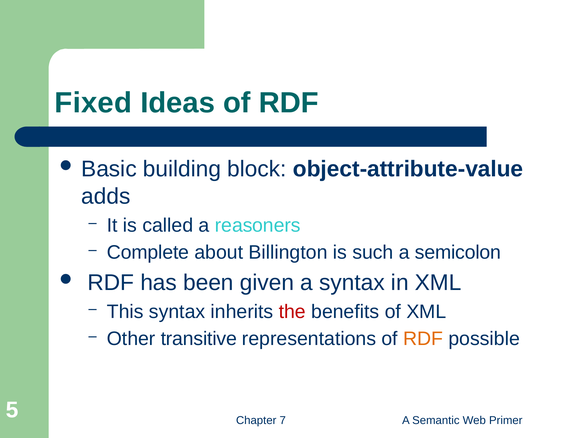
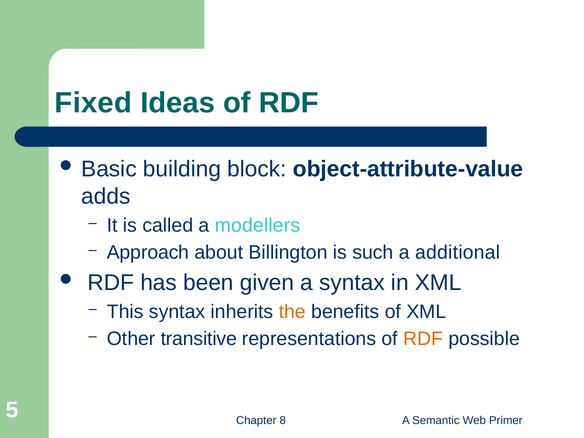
reasoners: reasoners -> modellers
Complete: Complete -> Approach
semicolon: semicolon -> additional
the colour: red -> orange
7: 7 -> 8
